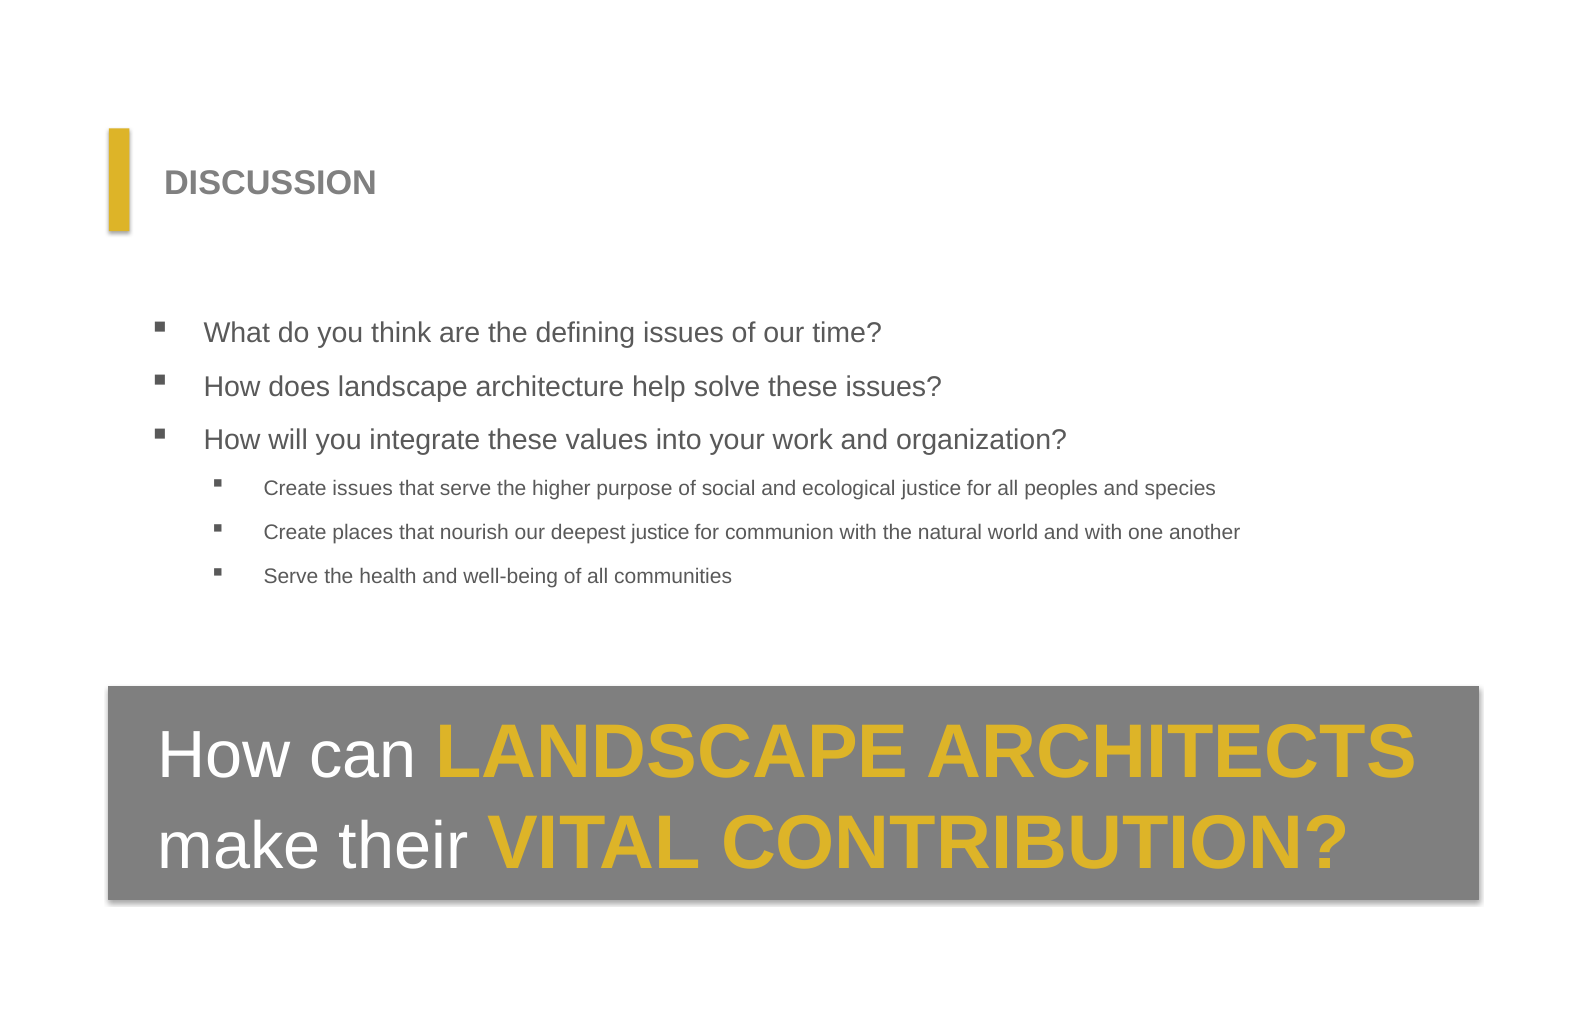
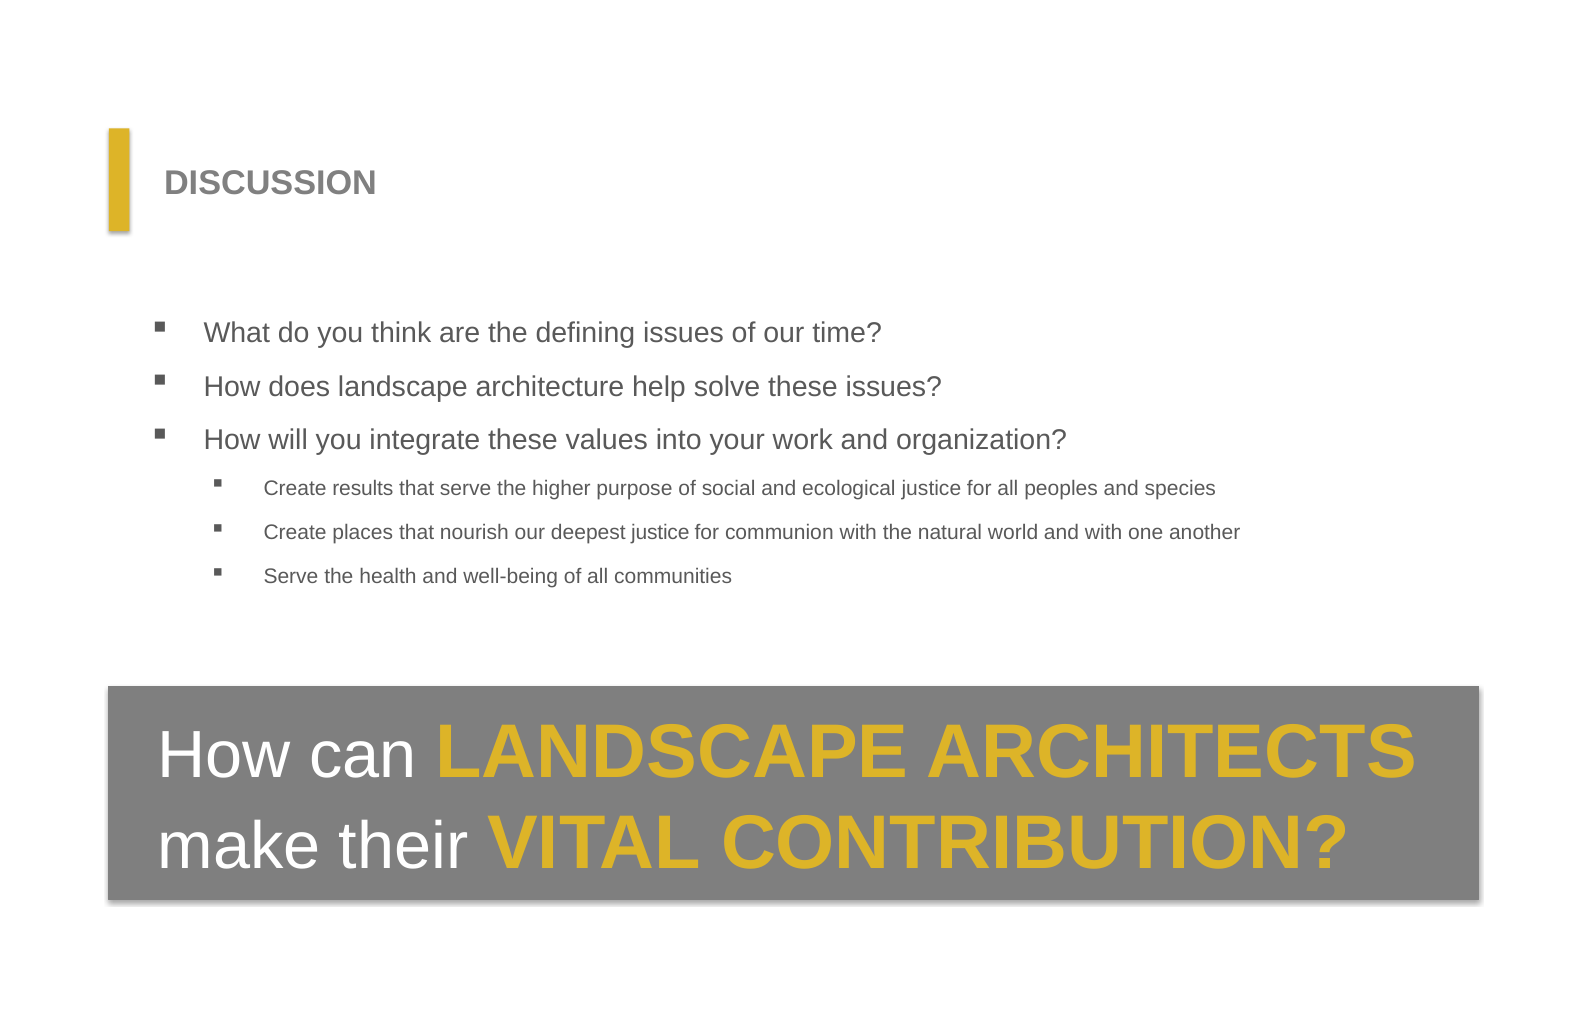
Create issues: issues -> results
